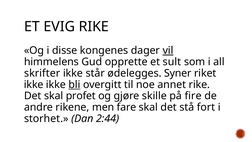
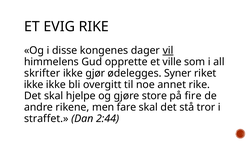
sult: sult -> ville
står: står -> gjør
bli underline: present -> none
profet: profet -> hjelpe
skille: skille -> store
fort: fort -> tror
storhet: storhet -> straffet
